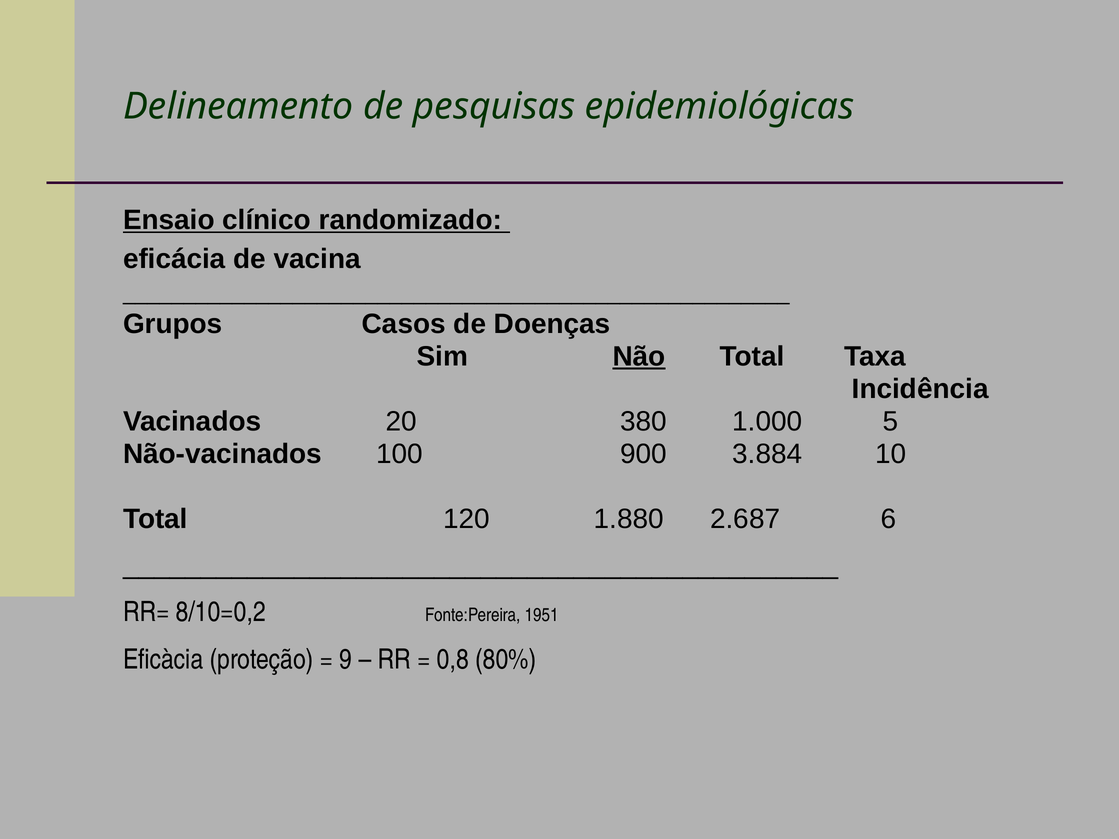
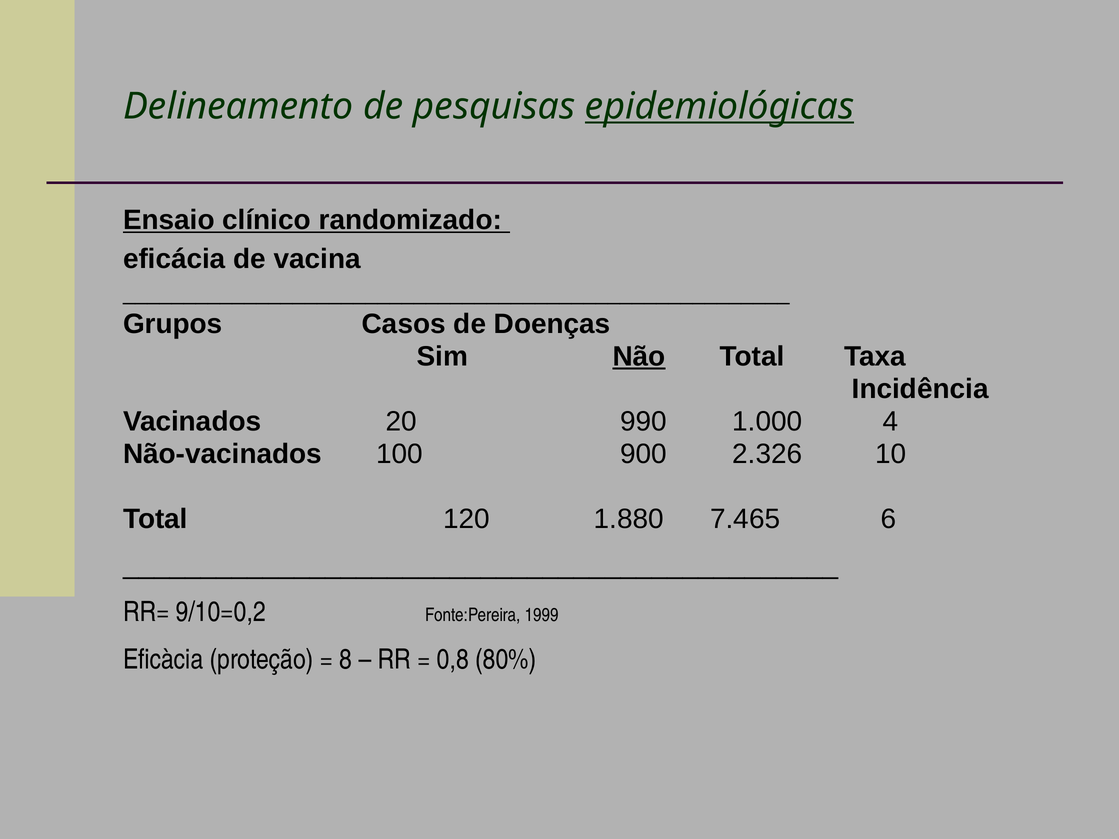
epidemiológicas underline: none -> present
380: 380 -> 990
5: 5 -> 4
3.884: 3.884 -> 2.326
2.687: 2.687 -> 7.465
8/10=0,2: 8/10=0,2 -> 9/10=0,2
1951: 1951 -> 1999
9: 9 -> 8
